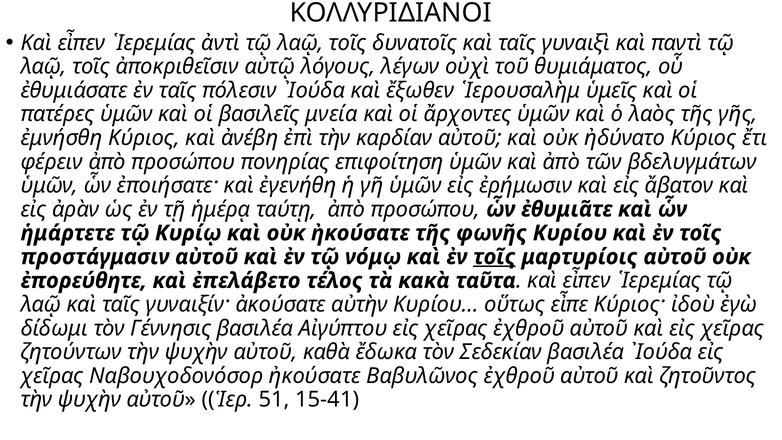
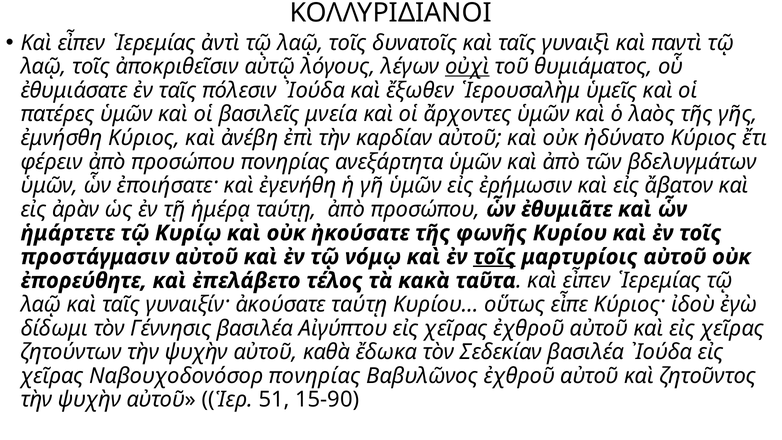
οὐχὶ underline: none -> present
επιφοίτηση: επιφοίτηση -> ανεξάρτητα
ἀκούσατε αὐτὴν: αὐτὴν -> ταύτῃ
Ναβουχοδονόσορ ἠκούσατε: ἠκούσατε -> πονηρίας
15-41: 15-41 -> 15-90
